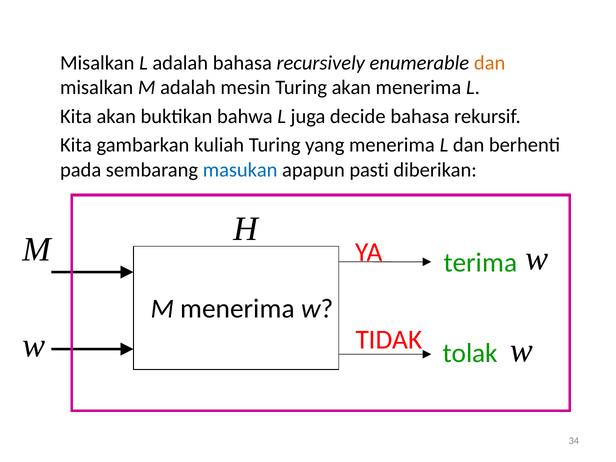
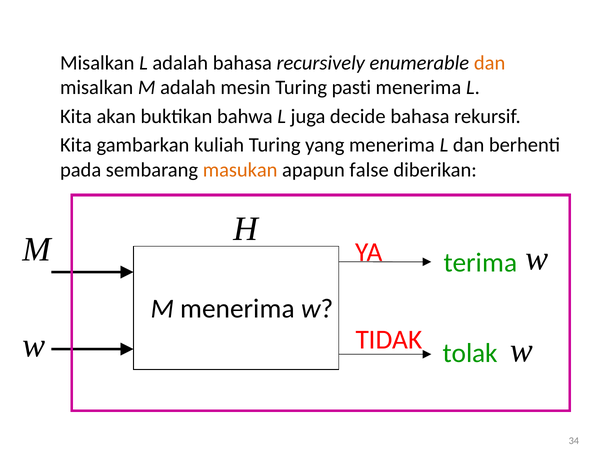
Turing akan: akan -> pasti
masukan colour: blue -> orange
pasti: pasti -> false
